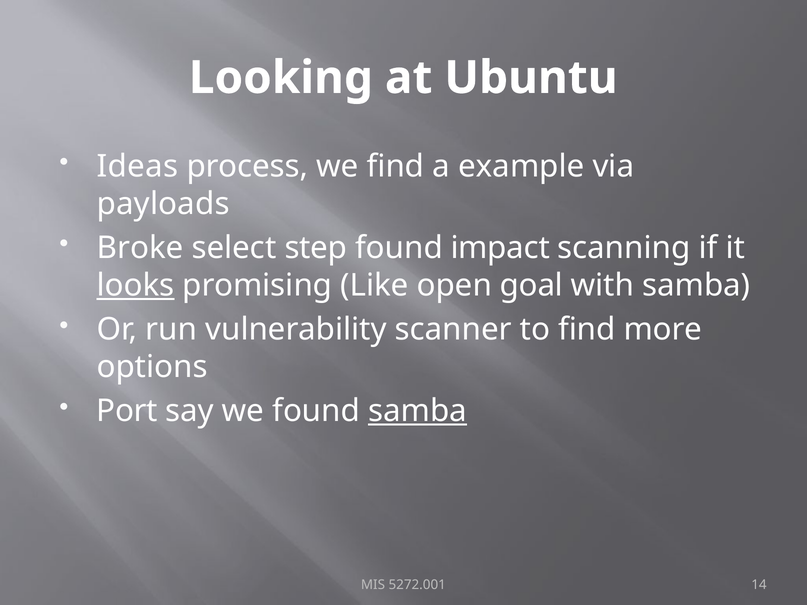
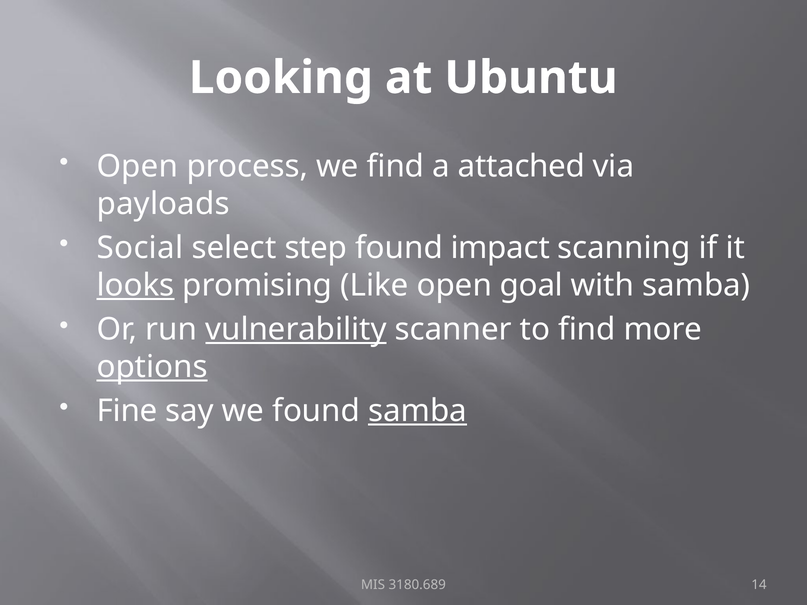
Ideas at (137, 166): Ideas -> Open
example: example -> attached
Broke: Broke -> Social
vulnerability underline: none -> present
options underline: none -> present
Port: Port -> Fine
5272.001: 5272.001 -> 3180.689
